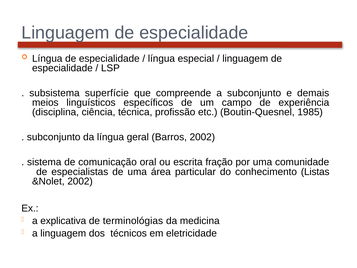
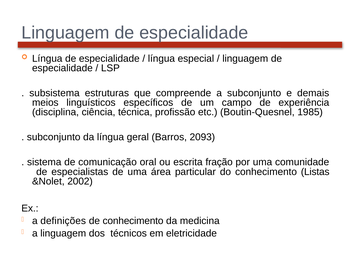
superfície: superfície -> estruturas
Barros 2002: 2002 -> 2093
explicativa: explicativa -> definições
de terminológias: terminológias -> conhecimento
